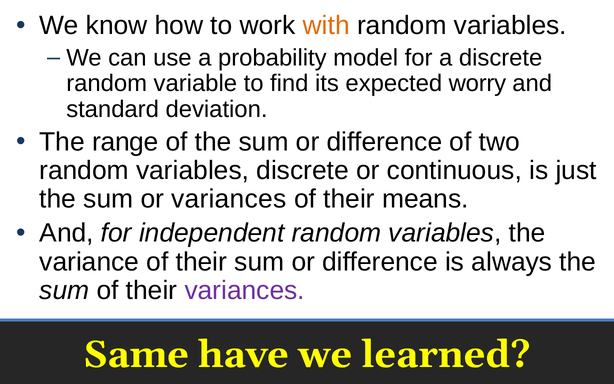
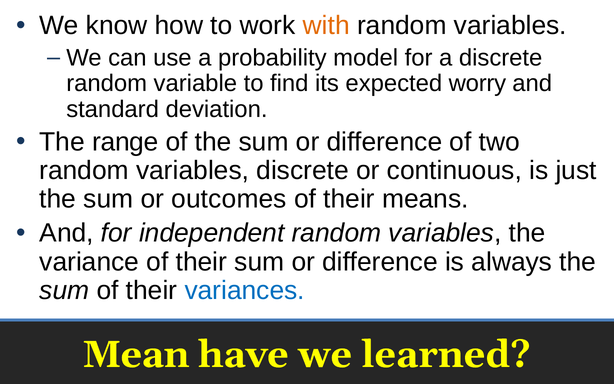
or variances: variances -> outcomes
variances at (245, 290) colour: purple -> blue
Same: Same -> Mean
